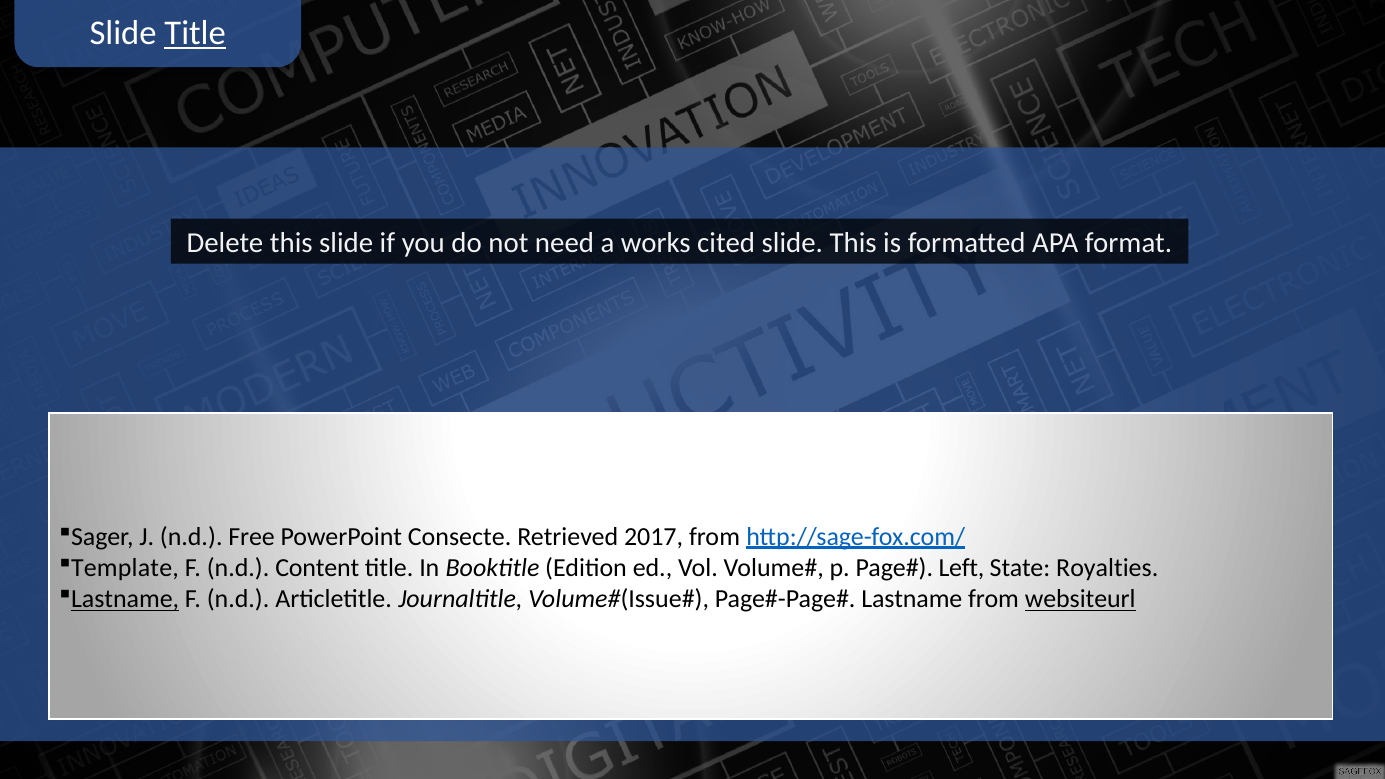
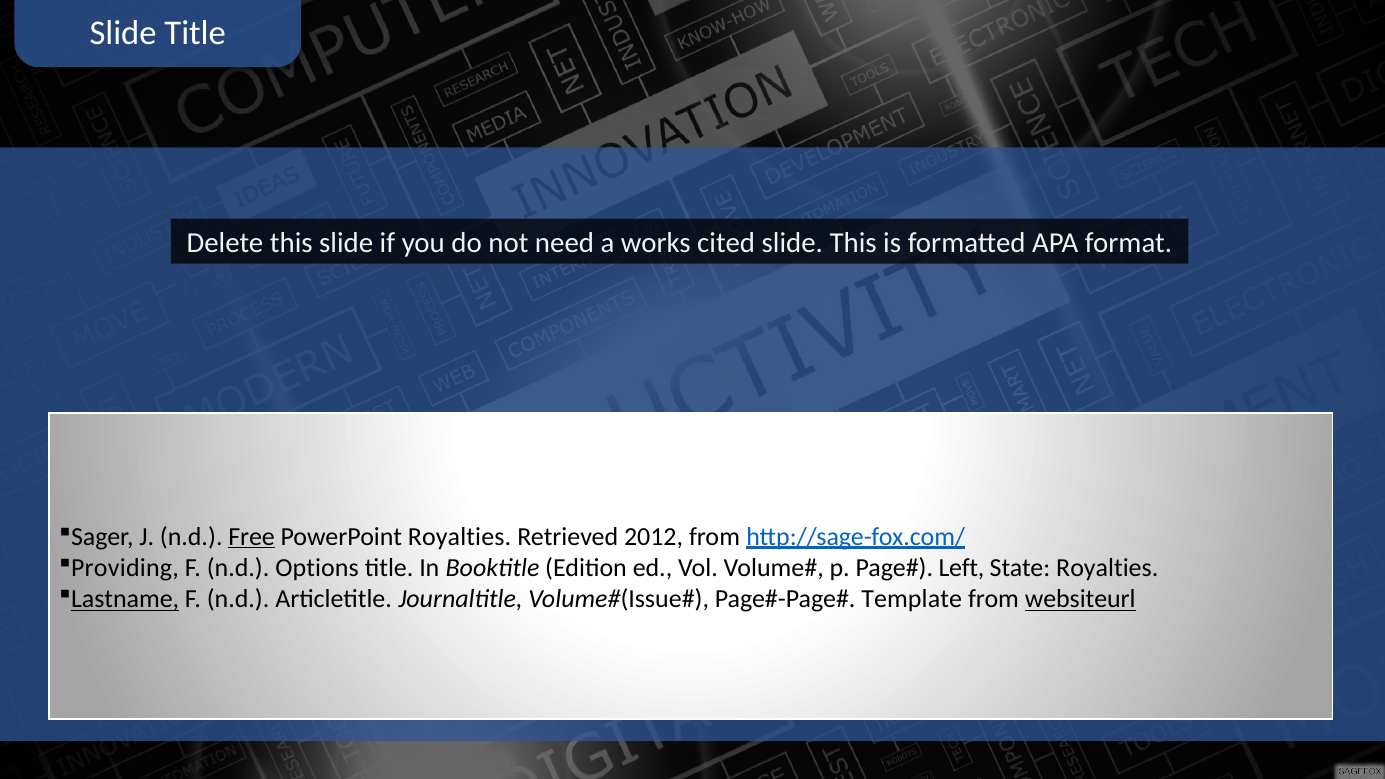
Title at (195, 33) underline: present -> none
Free underline: none -> present
PowerPoint Consecte: Consecte -> Royalties
2017: 2017 -> 2012
Template: Template -> Providing
Content: Content -> Options
Lastname at (912, 599): Lastname -> Template
